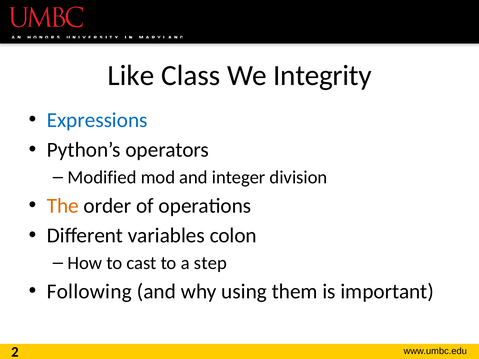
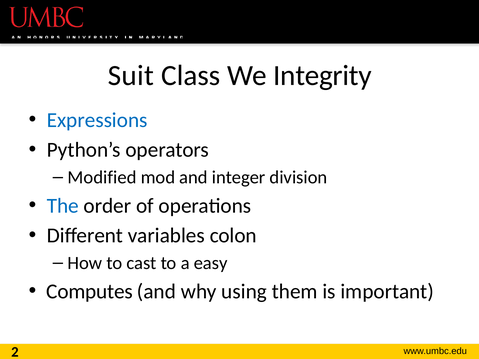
Like: Like -> Suit
The colour: orange -> blue
step: step -> easy
Following: Following -> Computes
